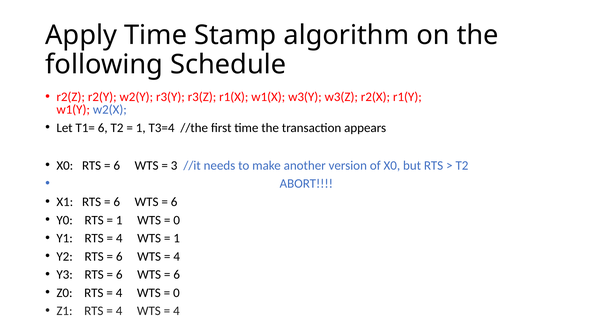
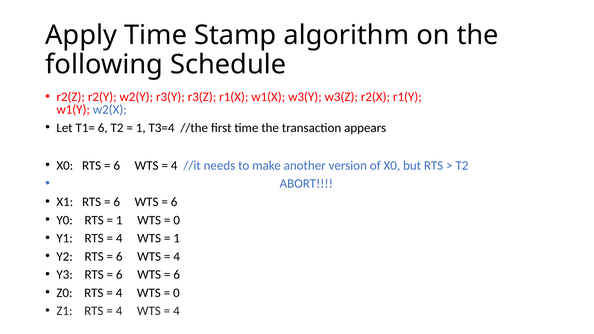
3 at (174, 166): 3 -> 4
